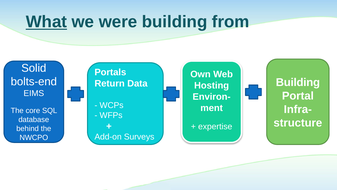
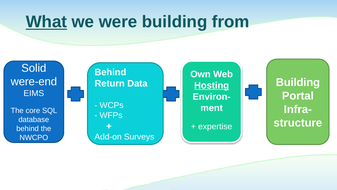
Portals at (110, 72): Portals -> Behind
bolts-end: bolts-end -> were-end
Hosting underline: none -> present
